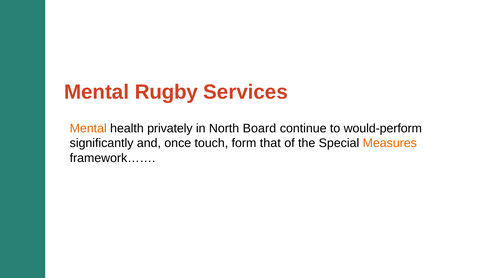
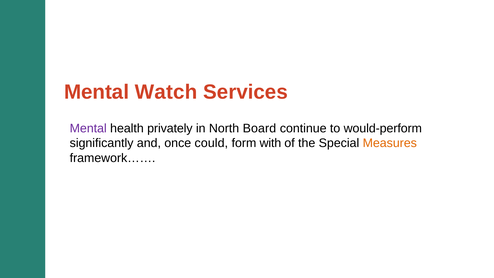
Rugby: Rugby -> Watch
Mental at (88, 128) colour: orange -> purple
touch: touch -> could
that: that -> with
